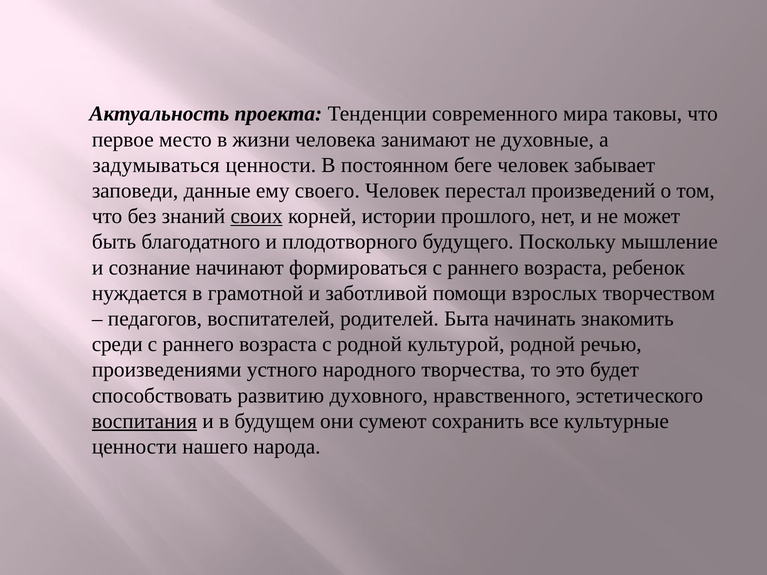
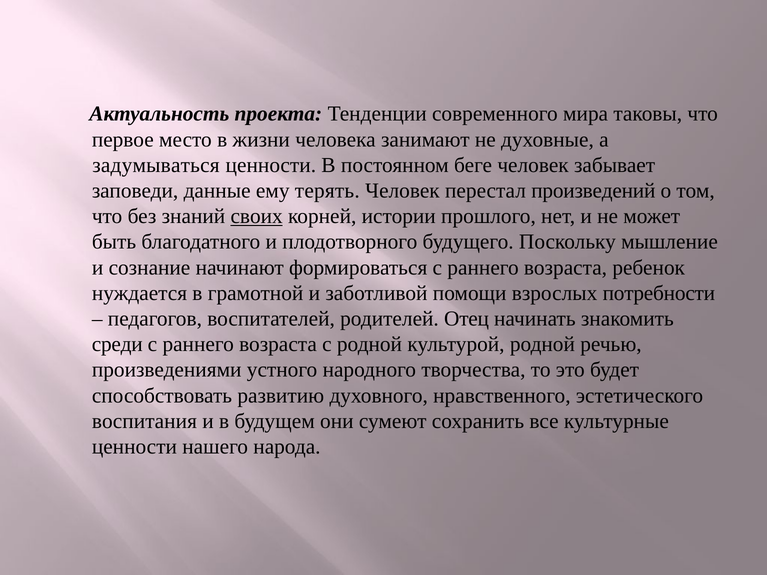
своего: своего -> терять
творчеством: творчеством -> потребности
Быта: Быта -> Отец
воспитания underline: present -> none
